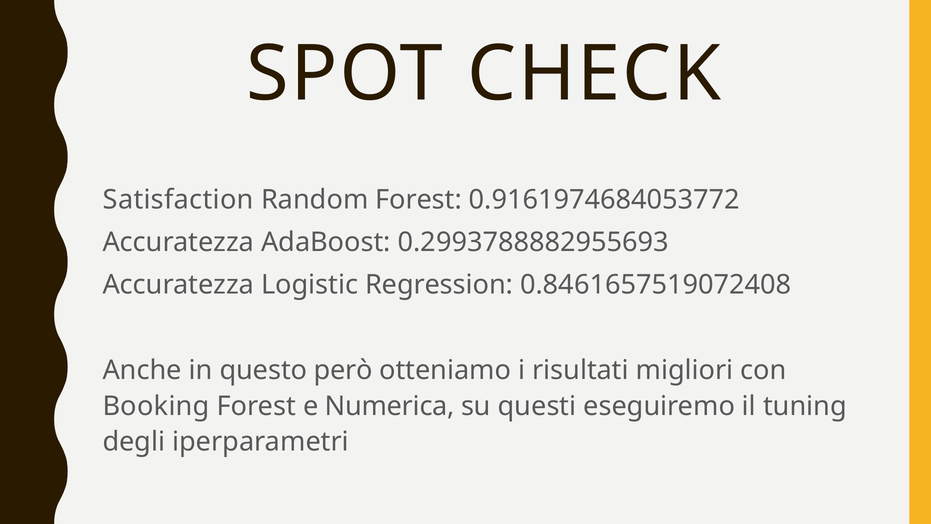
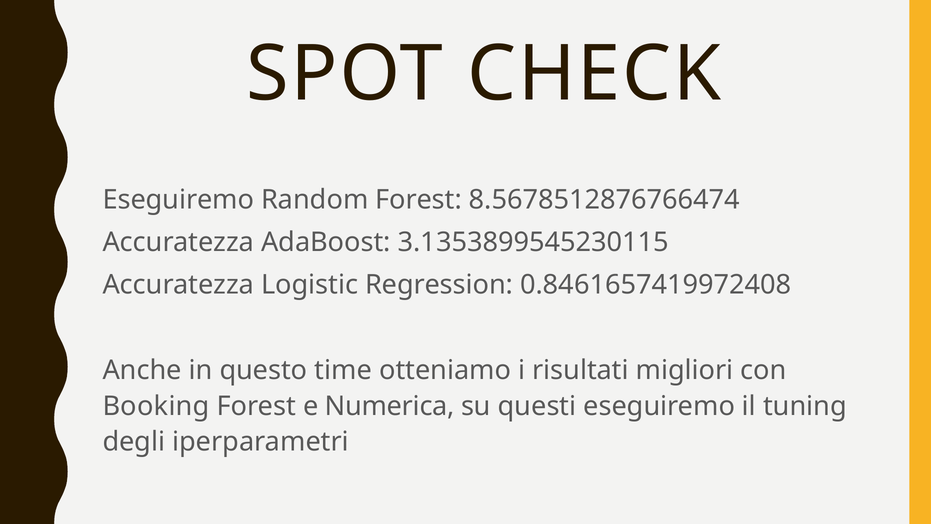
Satisfaction at (178, 199): Satisfaction -> Eseguiremo
0.9161974684053772: 0.9161974684053772 -> 8.5678512876766474
0.2993788882955693: 0.2993788882955693 -> 3.1353899545230115
0.8461657519072408: 0.8461657519072408 -> 0.8461657419972408
però: però -> time
